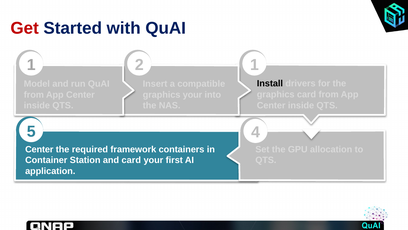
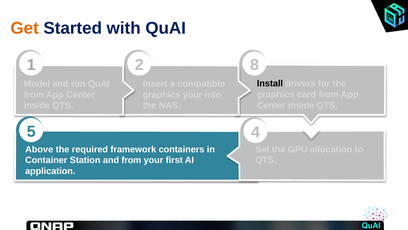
Get colour: red -> orange
1 1: 1 -> 8
Center at (39, 149): Center -> Above
and card: card -> from
